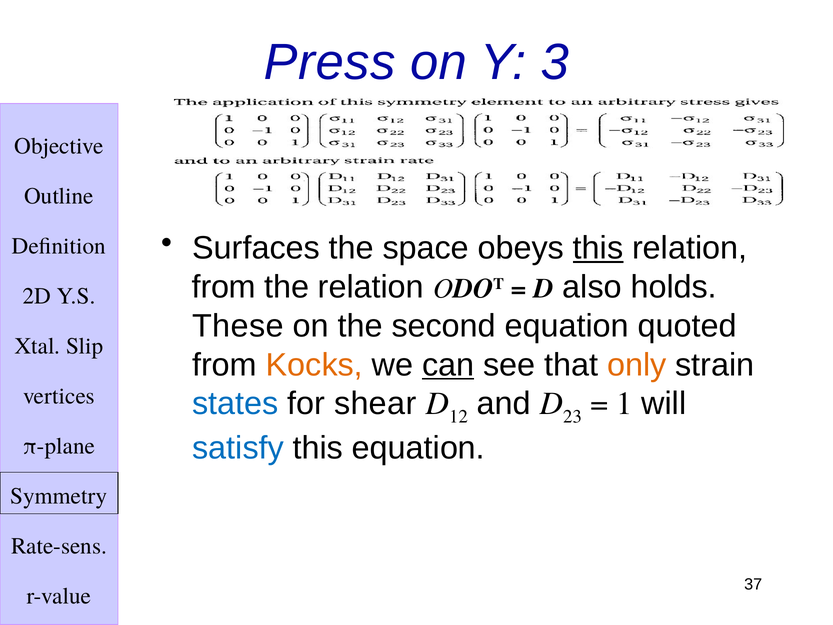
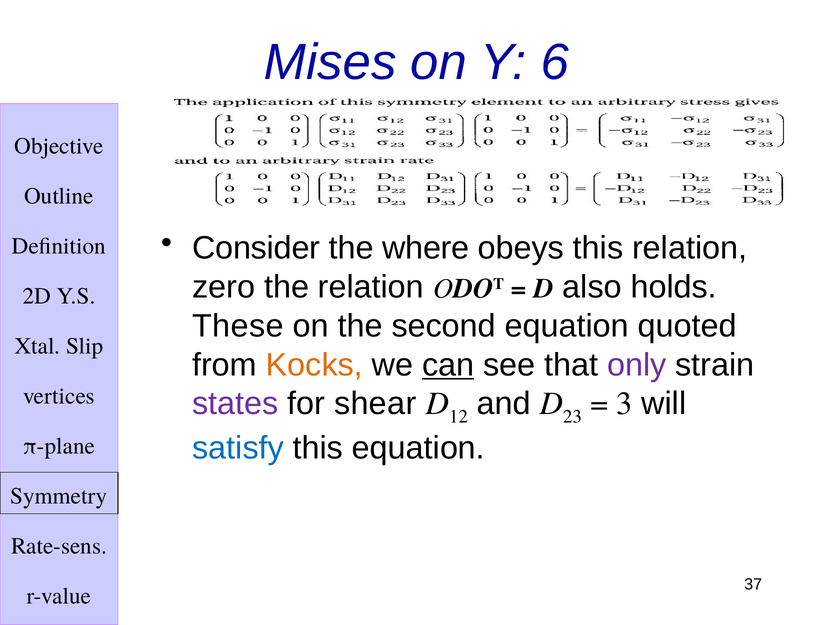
Press: Press -> Mises
3: 3 -> 6
Surfaces: Surfaces -> Consider
space: space -> where
this at (598, 248) underline: present -> none
from at (224, 287): from -> zero
only colour: orange -> purple
states colour: blue -> purple
1: 1 -> 3
